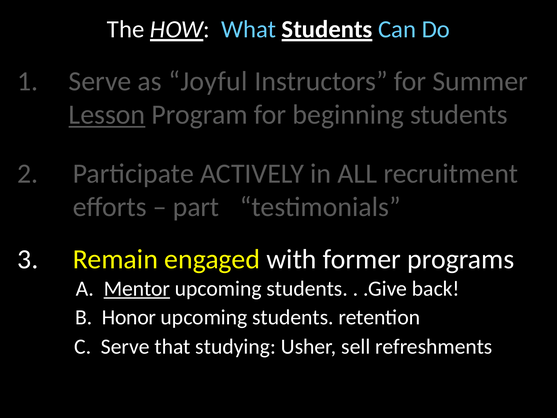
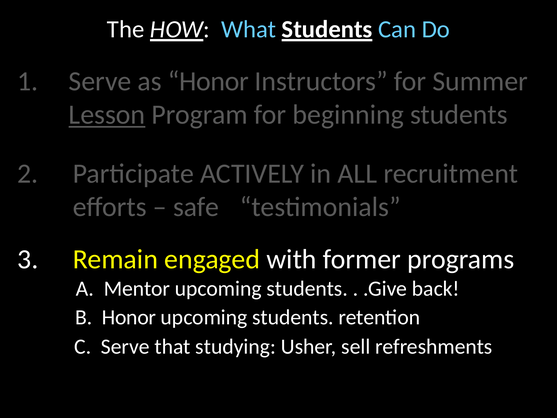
as Joyful: Joyful -> Honor
part: part -> safe
Mentor underline: present -> none
